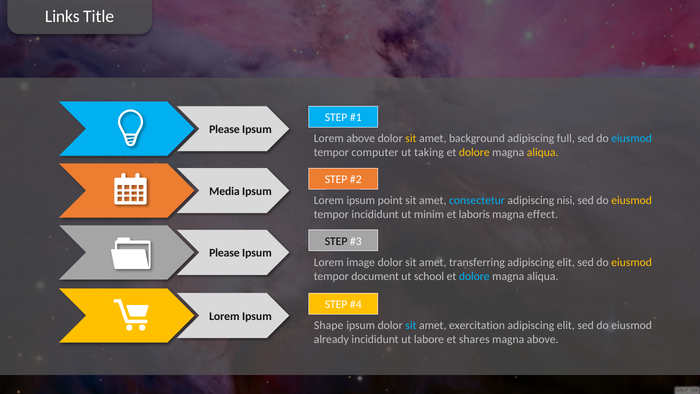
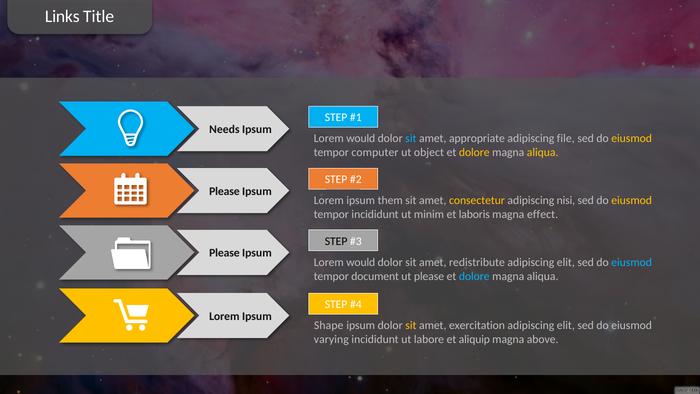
Please at (224, 129): Please -> Needs
above at (361, 138): above -> would
sit at (411, 138) colour: yellow -> light blue
background: background -> appropriate
full: full -> file
eiusmod at (632, 138) colour: light blue -> yellow
taking: taking -> object
Media at (224, 191): Media -> Please
point: point -> them
consectetur colour: light blue -> yellow
image at (361, 262): image -> would
transferring: transferring -> redistribute
eiusmod at (632, 262) colour: yellow -> light blue
ut school: school -> please
sit at (411, 325) colour: light blue -> yellow
already: already -> varying
shares: shares -> aliquip
